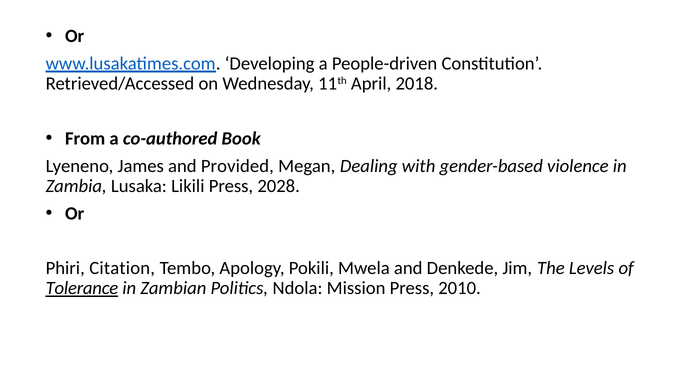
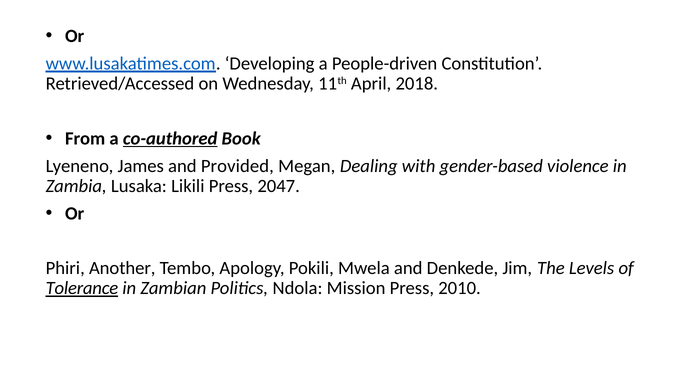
co-authored underline: none -> present
2028: 2028 -> 2047
Citation: Citation -> Another
